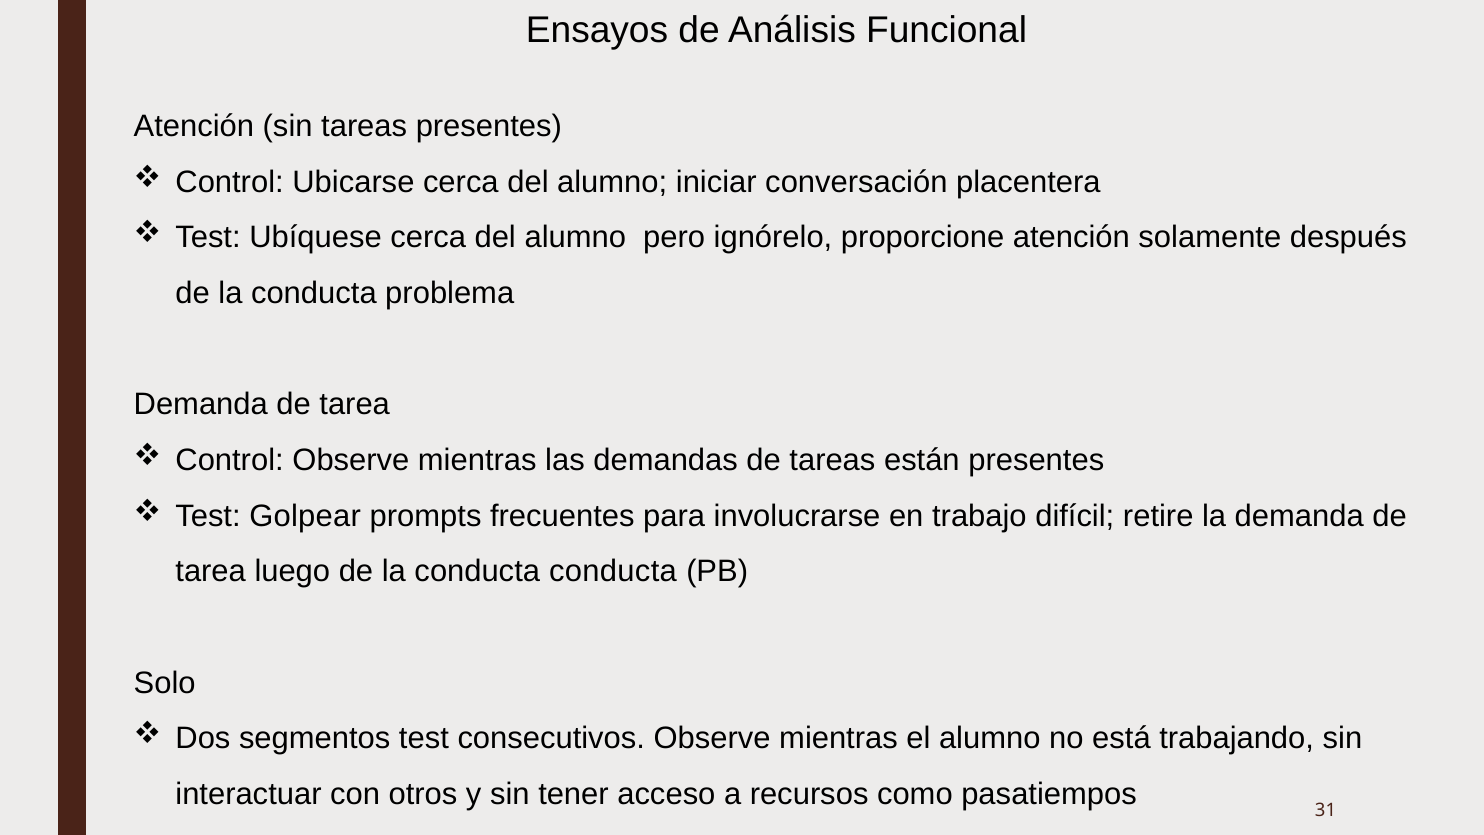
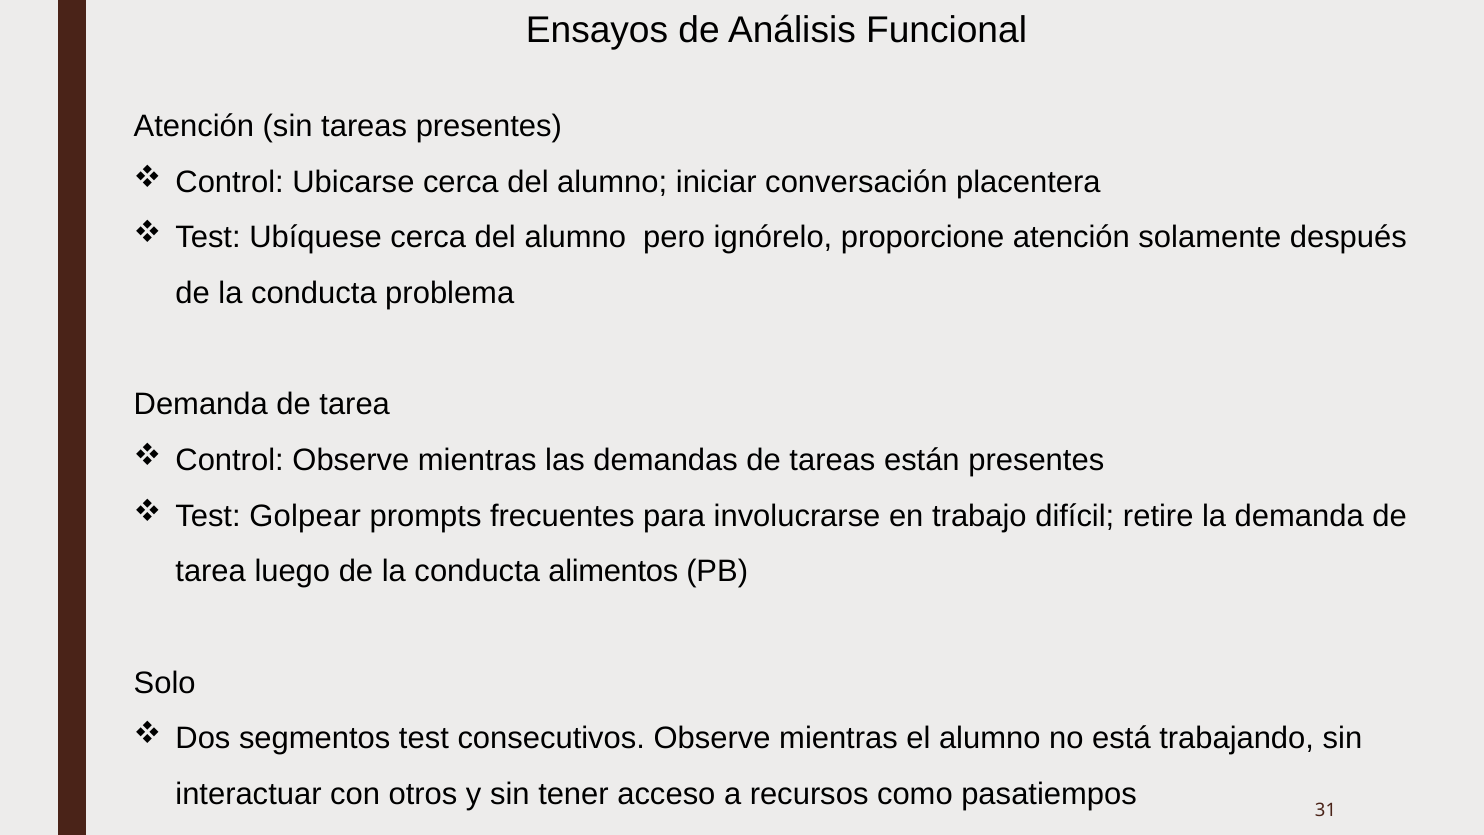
conducta conducta: conducta -> alimentos
